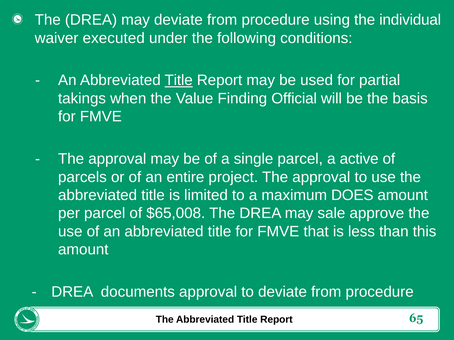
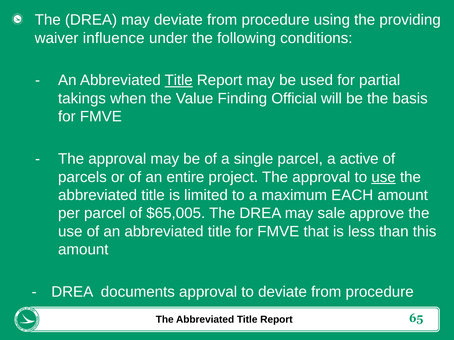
individual: individual -> providing
executed: executed -> influence
use at (384, 177) underline: none -> present
DOES: DOES -> EACH
$65,008: $65,008 -> $65,005
